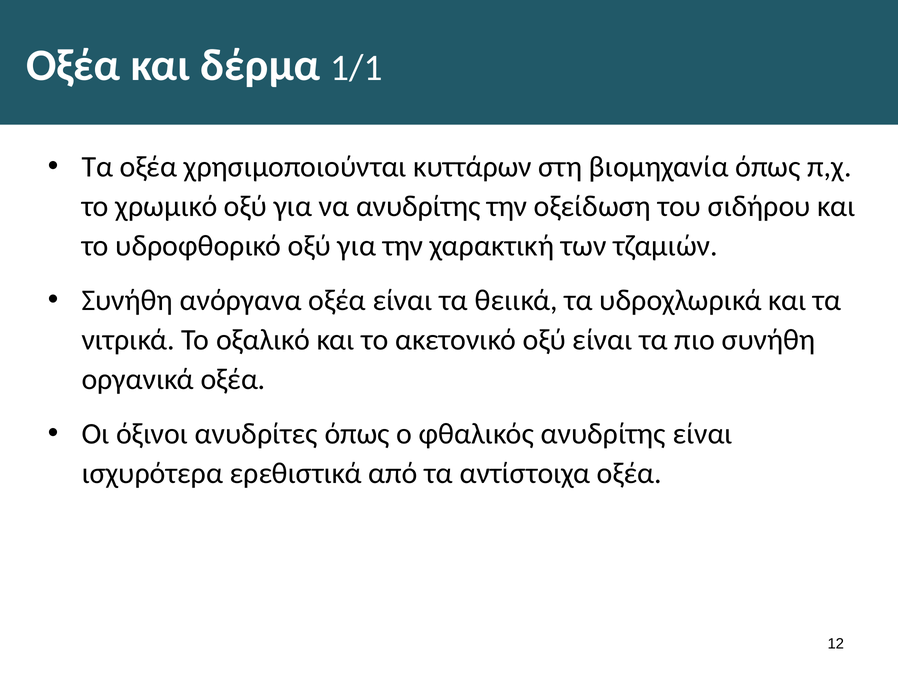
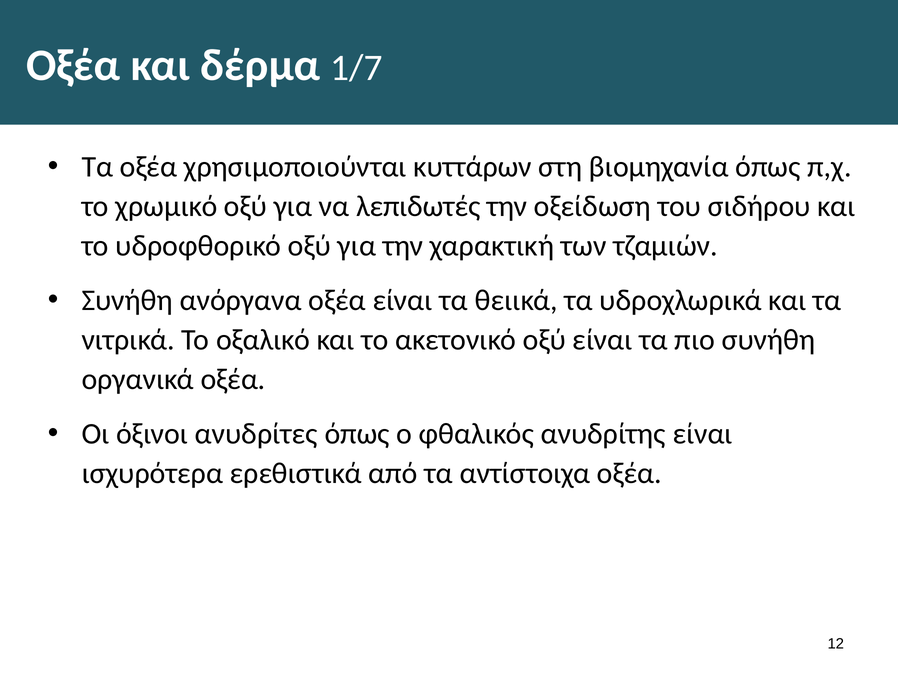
1/1: 1/1 -> 1/7
να ανυδρίτης: ανυδρίτης -> λεπιδωτές
